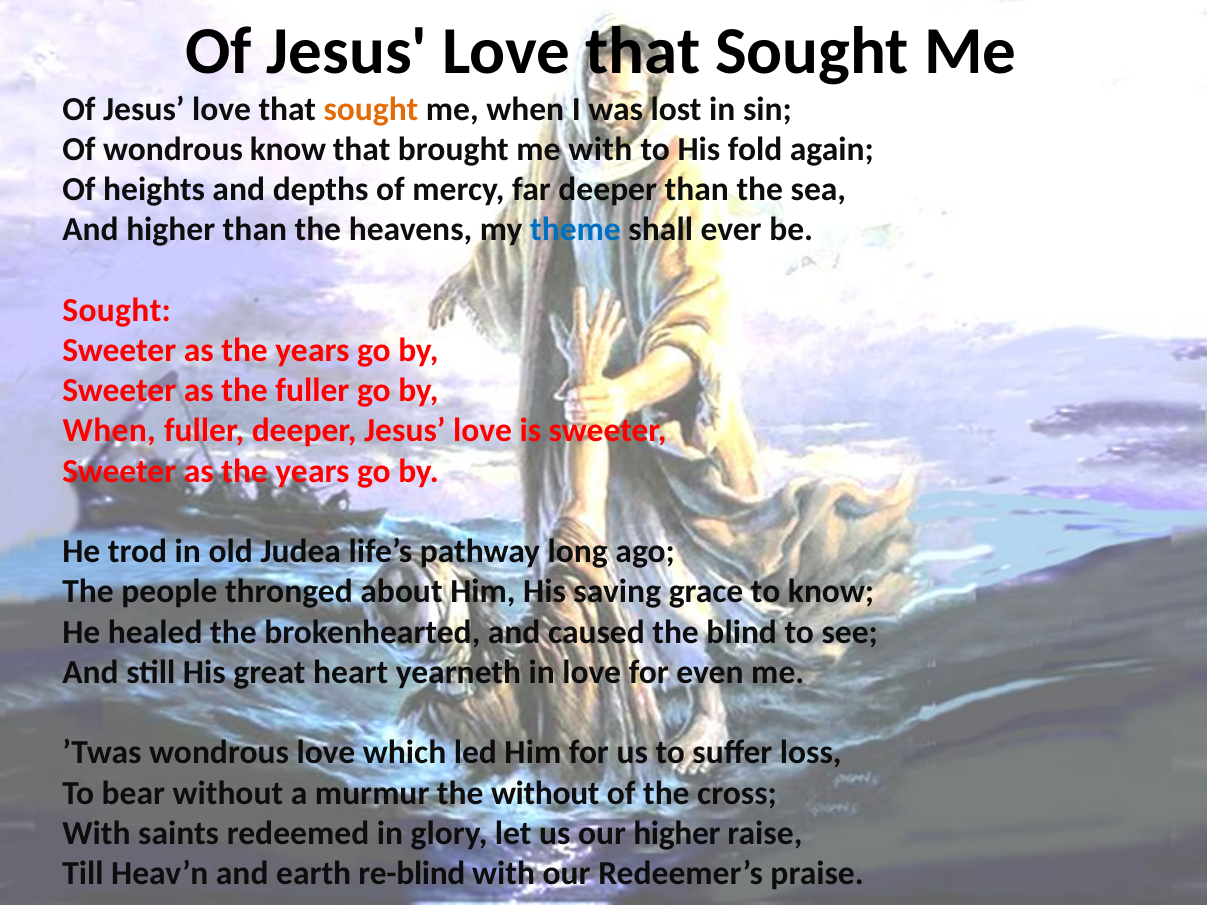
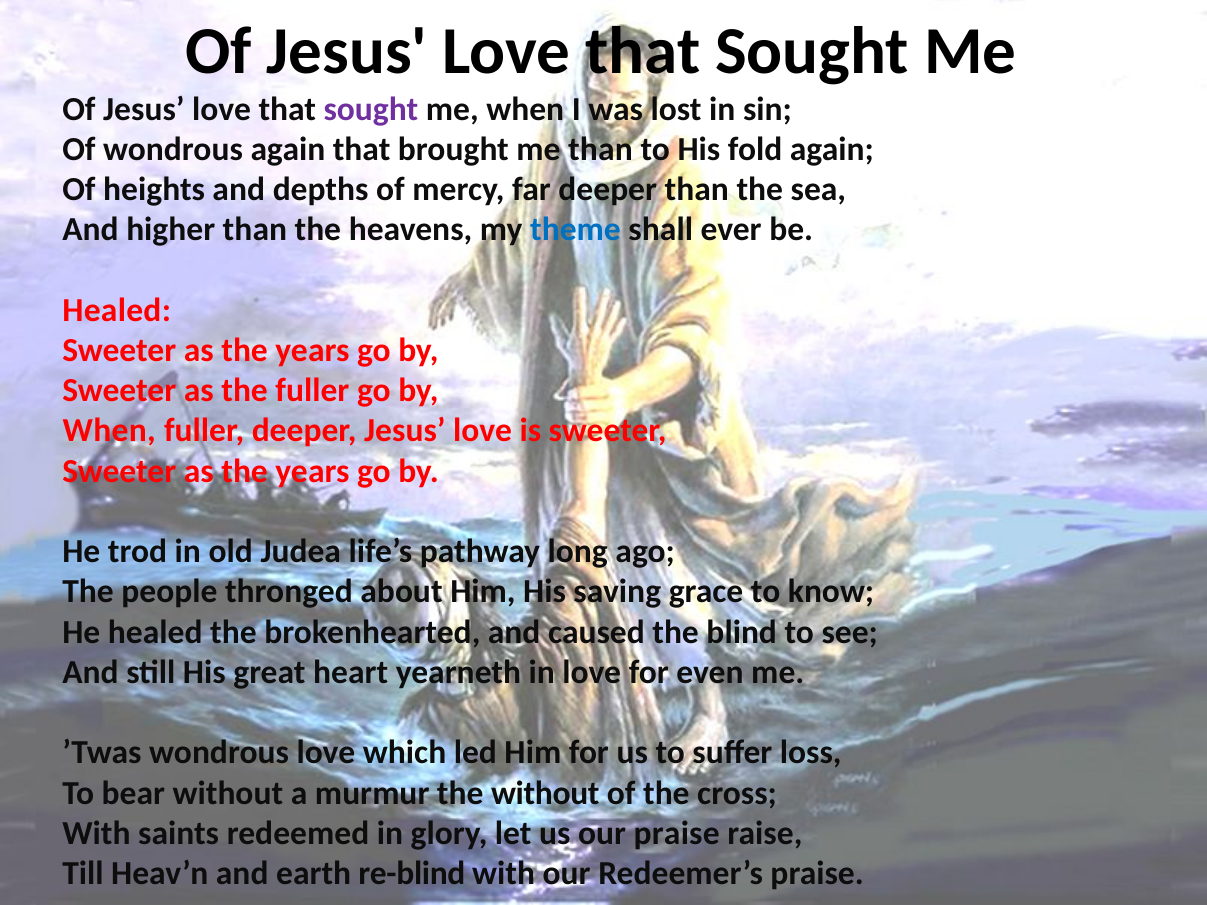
sought at (371, 109) colour: orange -> purple
wondrous know: know -> again
me with: with -> than
Sought at (117, 310): Sought -> Healed
our higher: higher -> praise
